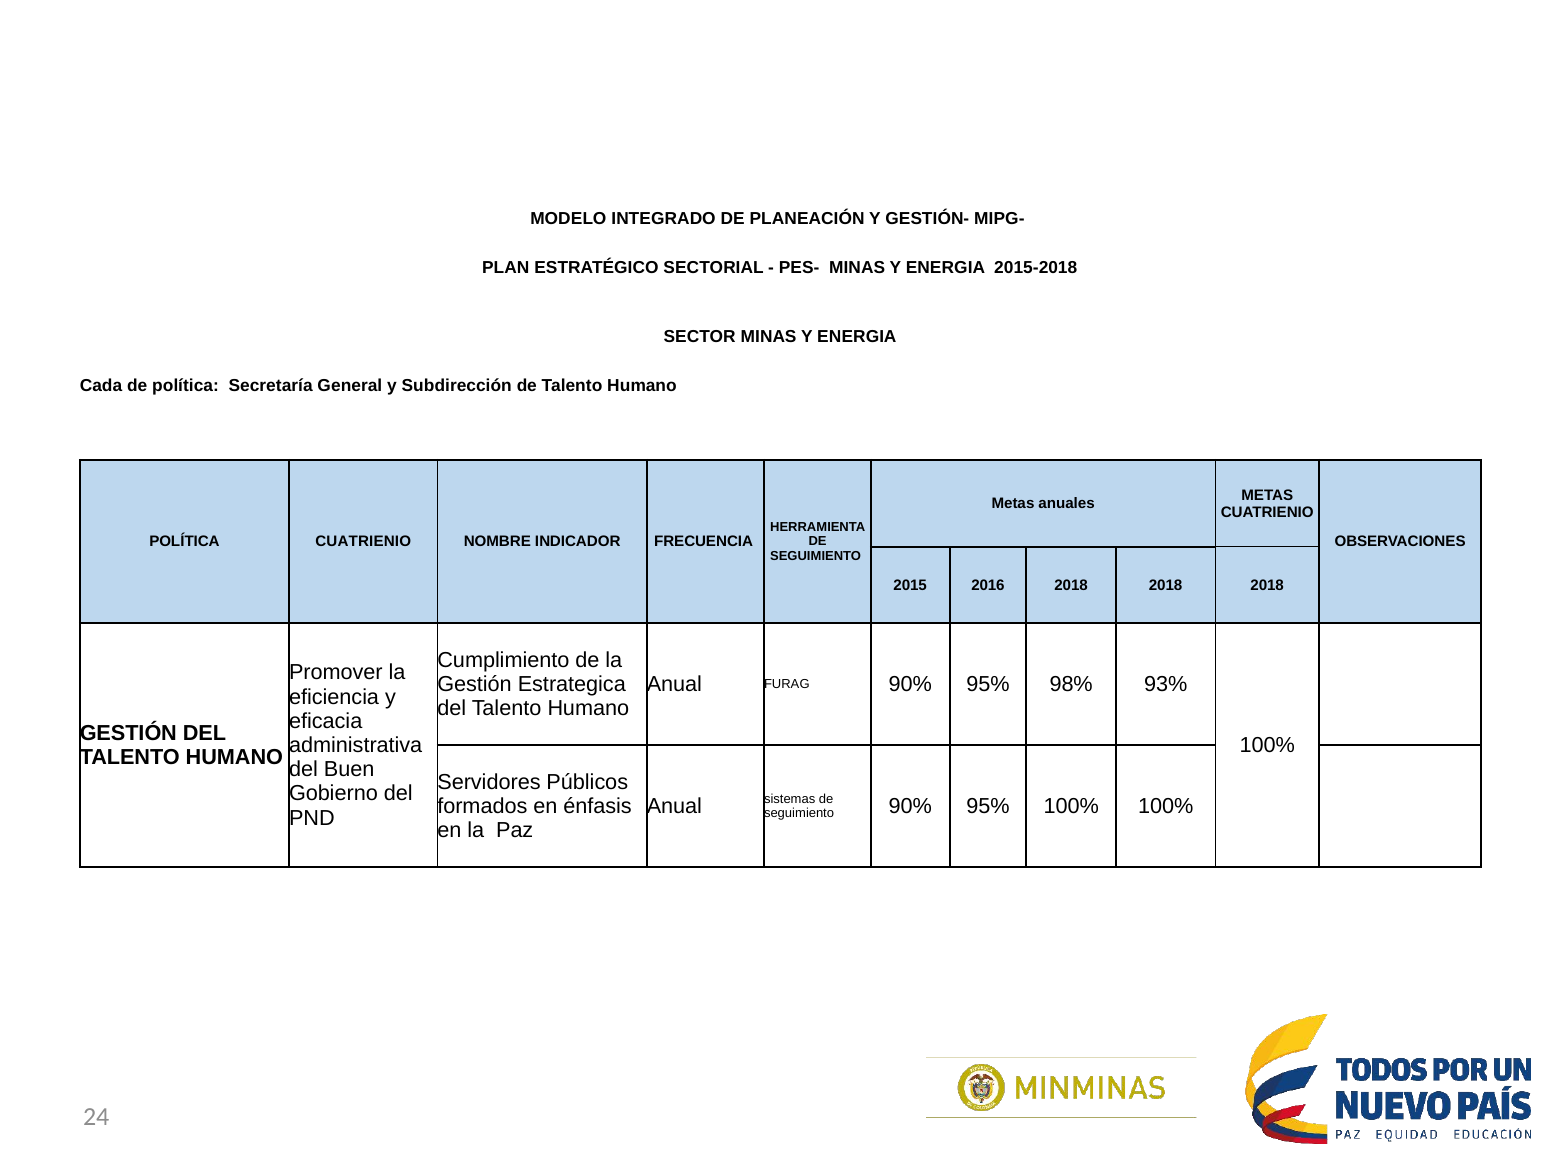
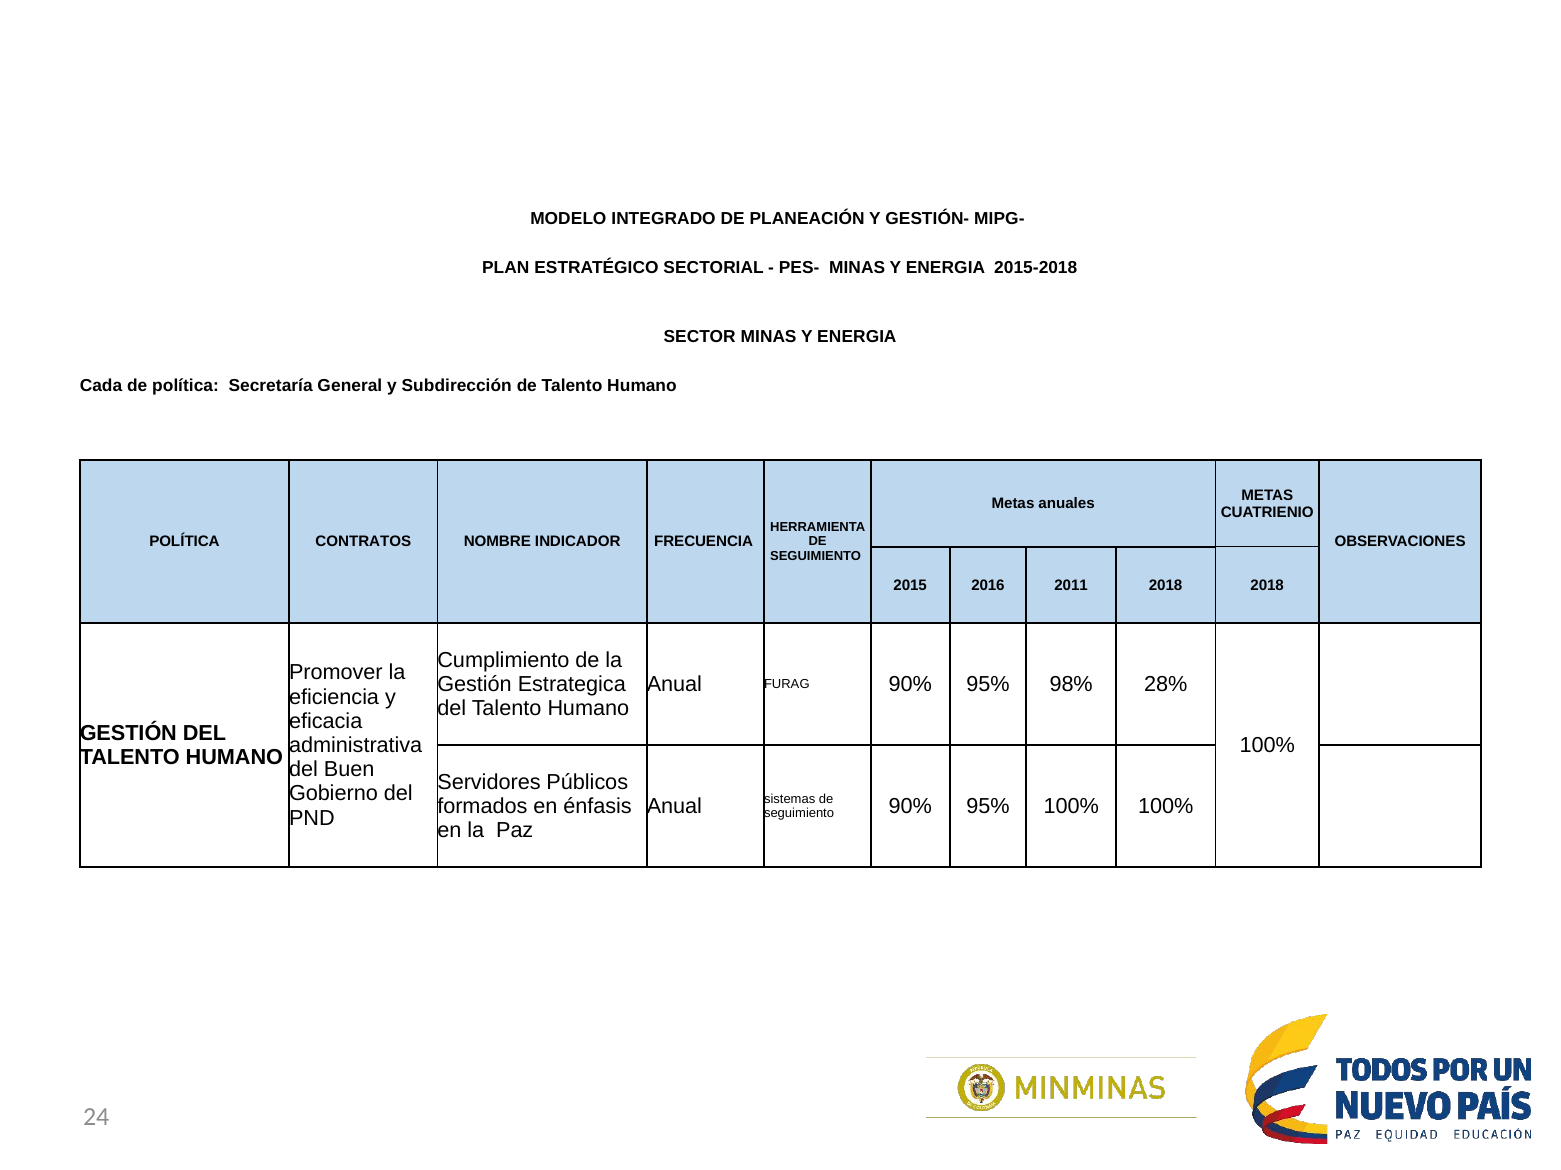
POLÍTICA CUATRIENIO: CUATRIENIO -> CONTRATOS
2016 2018: 2018 -> 2011
93%: 93% -> 28%
